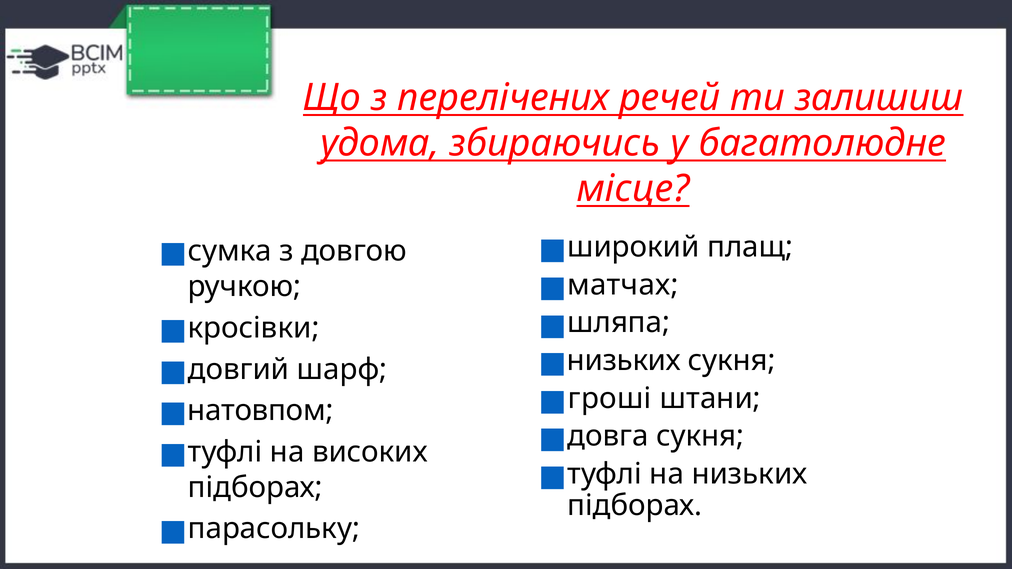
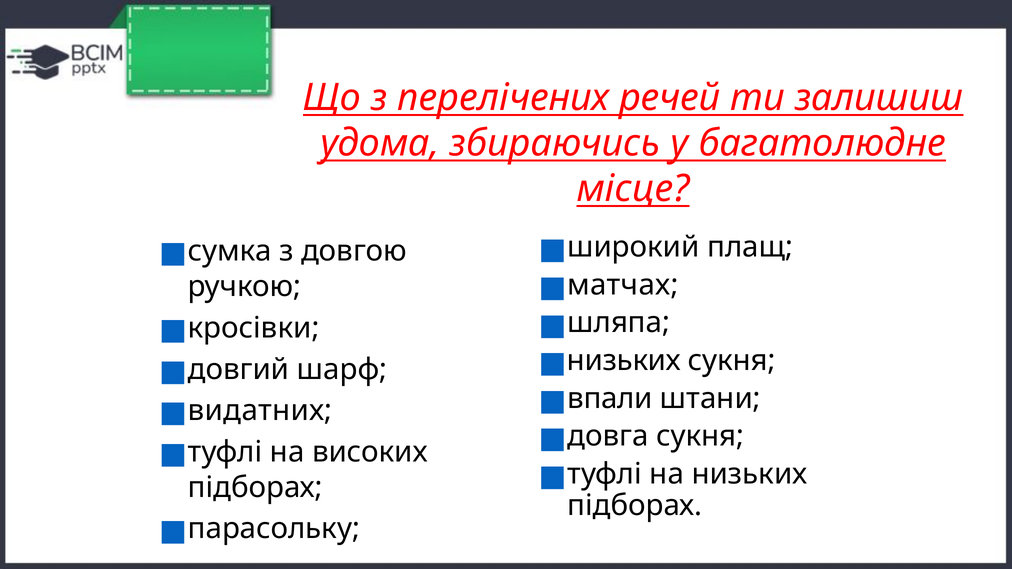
гроші: гроші -> впали
натовпом: натовпом -> видатних
